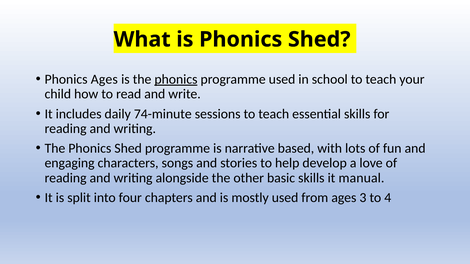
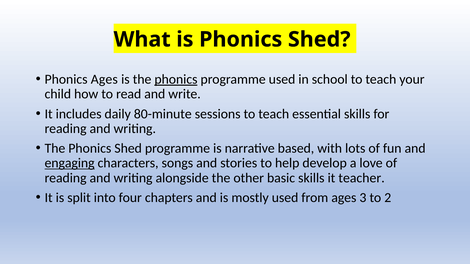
74-minute: 74-minute -> 80-minute
engaging underline: none -> present
manual: manual -> teacher
4: 4 -> 2
